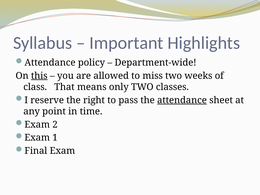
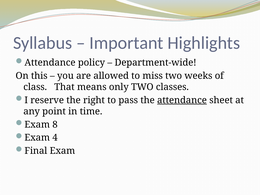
this underline: present -> none
2: 2 -> 8
1: 1 -> 4
